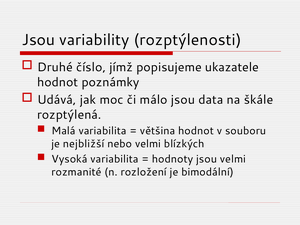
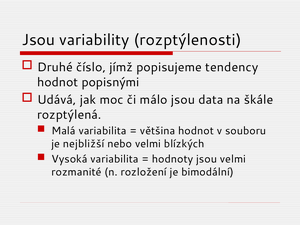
ukazatele: ukazatele -> tendency
poznámky: poznámky -> popisnými
